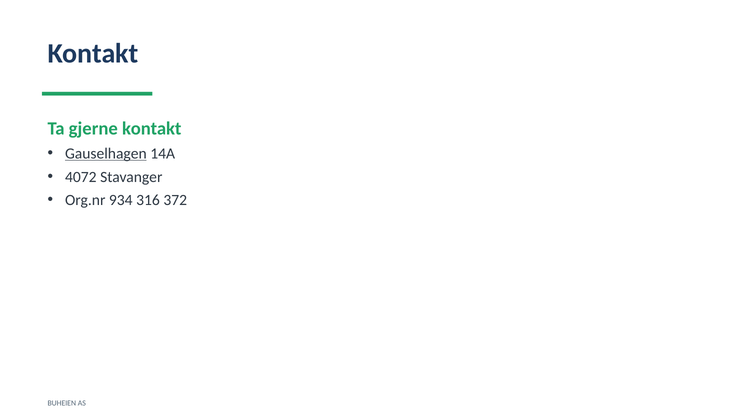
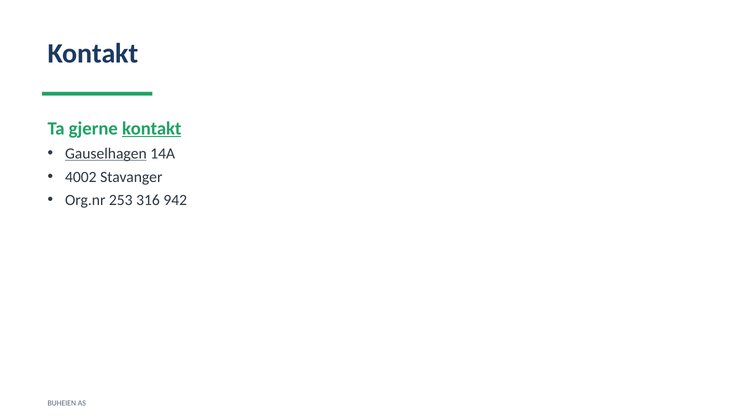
kontakt at (152, 129) underline: none -> present
4072: 4072 -> 4002
934: 934 -> 253
372: 372 -> 942
